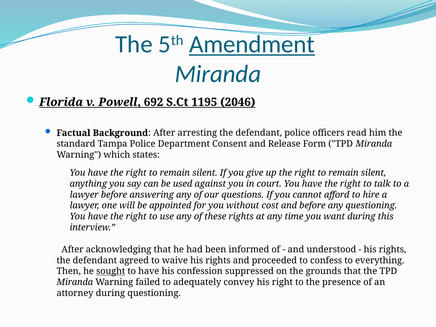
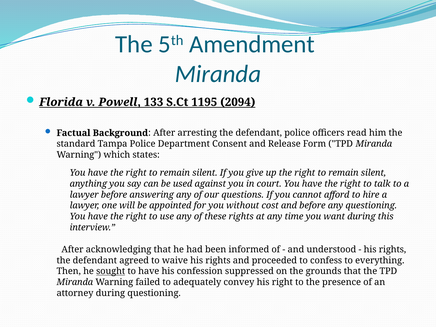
Amendment underline: present -> none
692: 692 -> 133
2046: 2046 -> 2094
